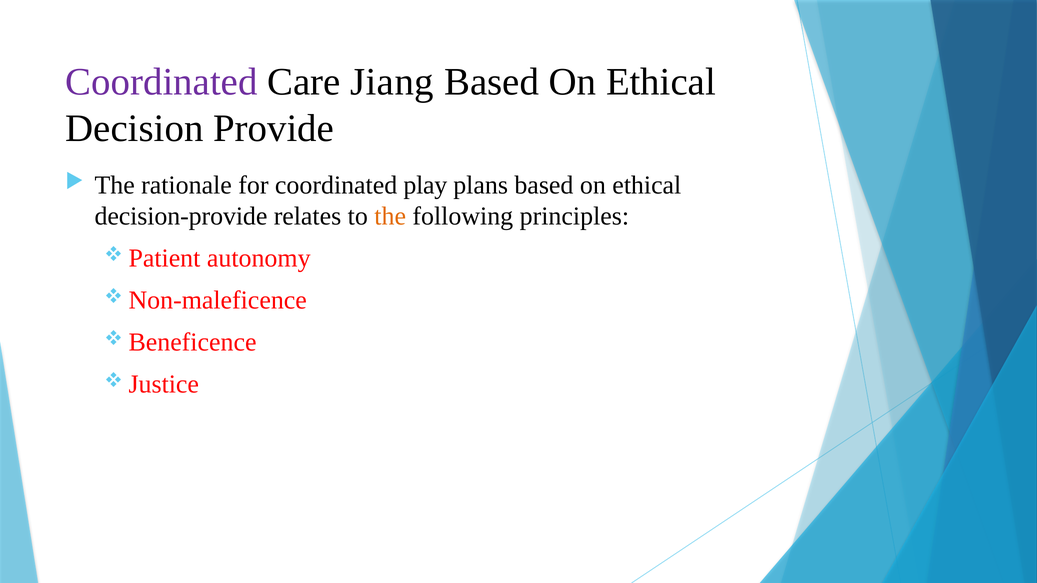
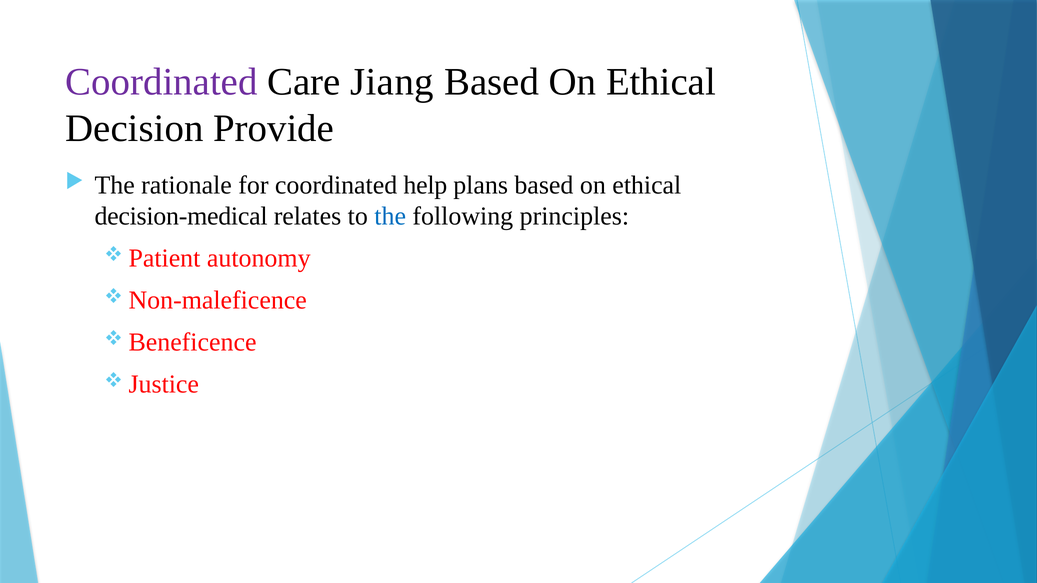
play: play -> help
decision-provide: decision-provide -> decision-medical
the at (390, 217) colour: orange -> blue
